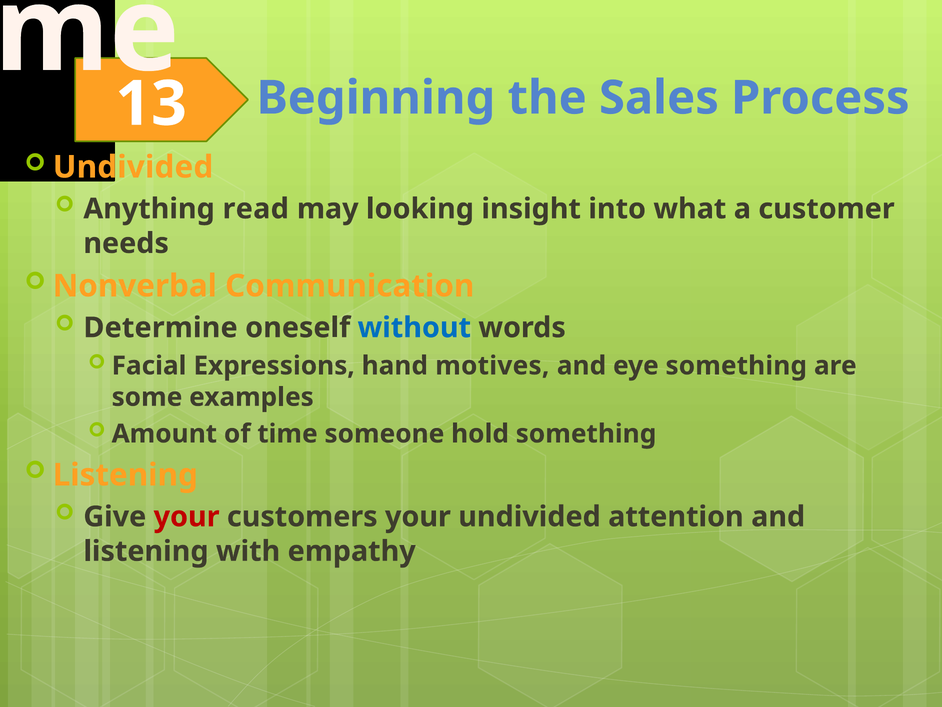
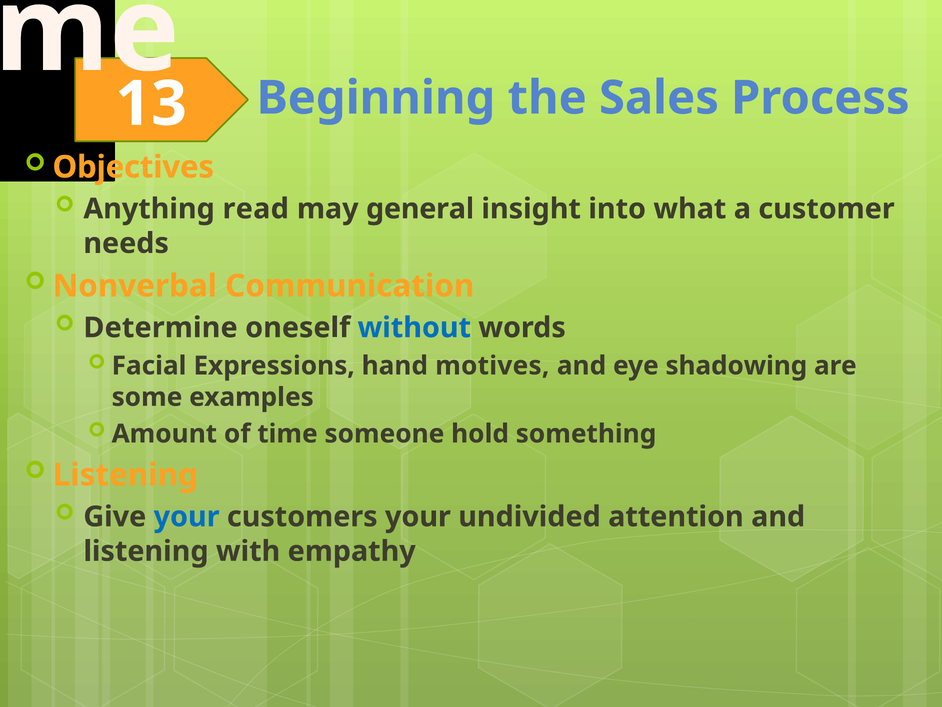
Undivided at (133, 167): Undivided -> Objectives
looking: looking -> general
eye something: something -> shadowing
your at (187, 516) colour: red -> blue
